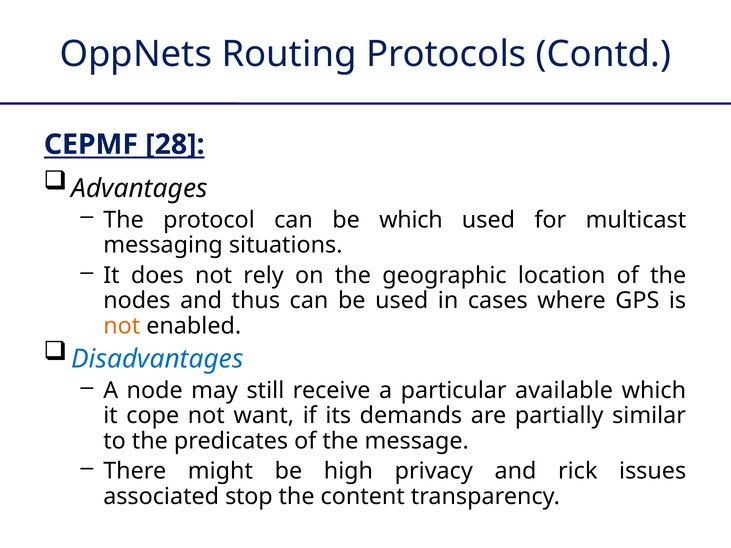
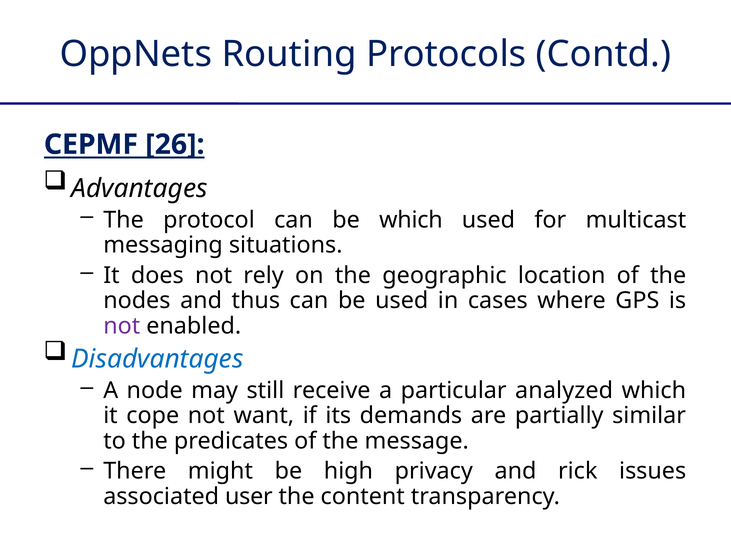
28: 28 -> 26
not at (122, 326) colour: orange -> purple
available: available -> analyzed
stop: stop -> user
